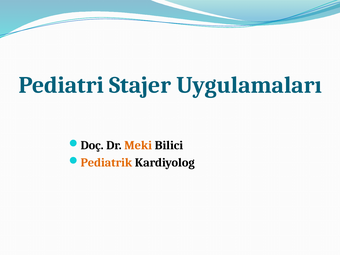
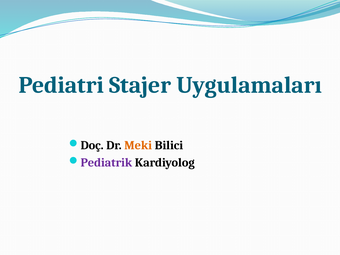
Pediatrik colour: orange -> purple
